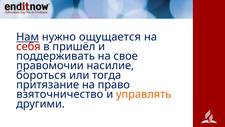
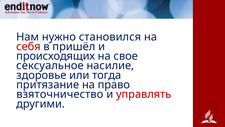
Нам underline: present -> none
ощущается: ощущается -> становился
поддерживать: поддерживать -> происходящих
правомочии: правомочии -> сексуальное
бороться: бороться -> здоровье
управлять colour: orange -> red
